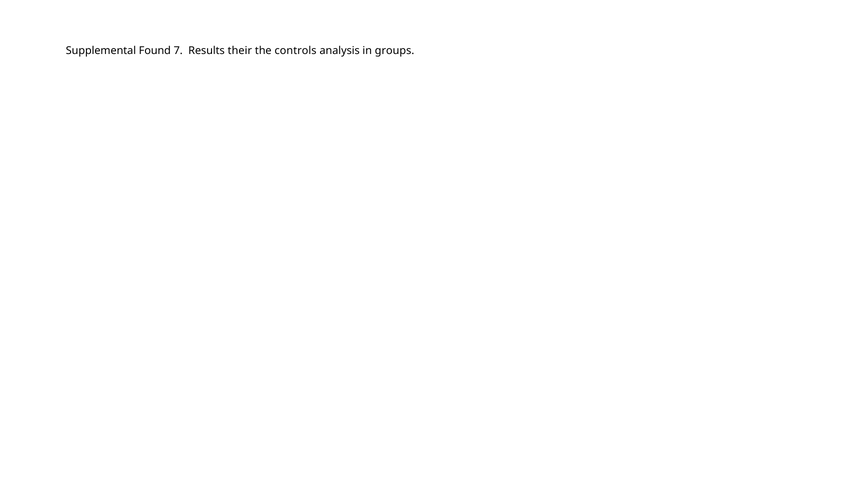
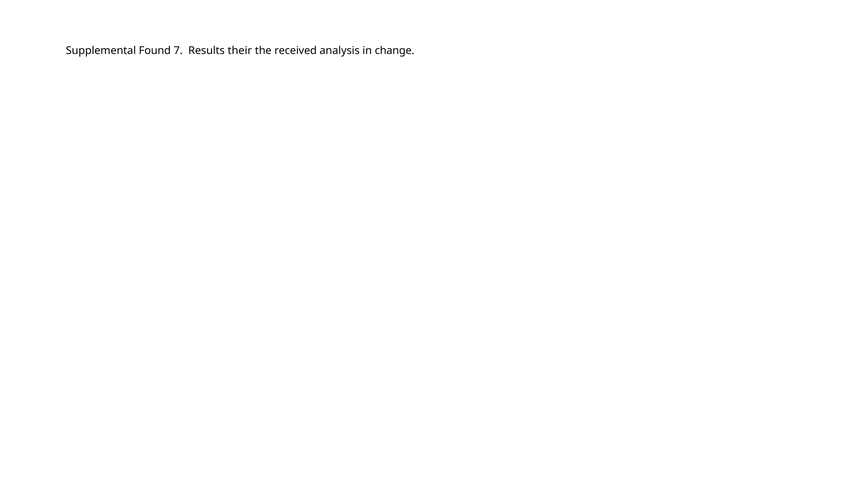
controls: controls -> received
groups: groups -> change
